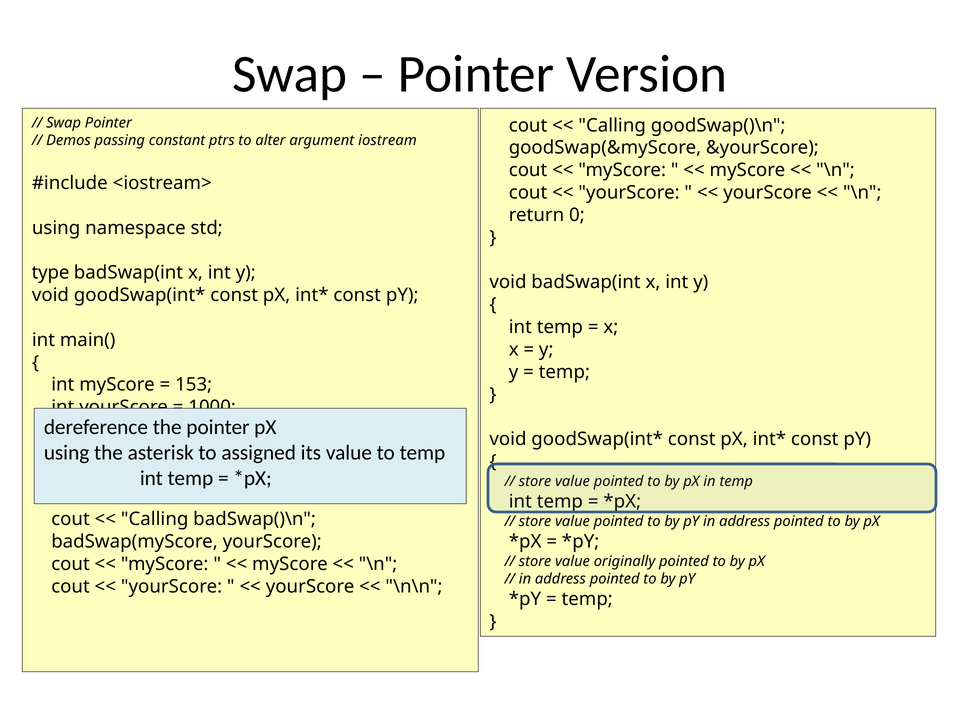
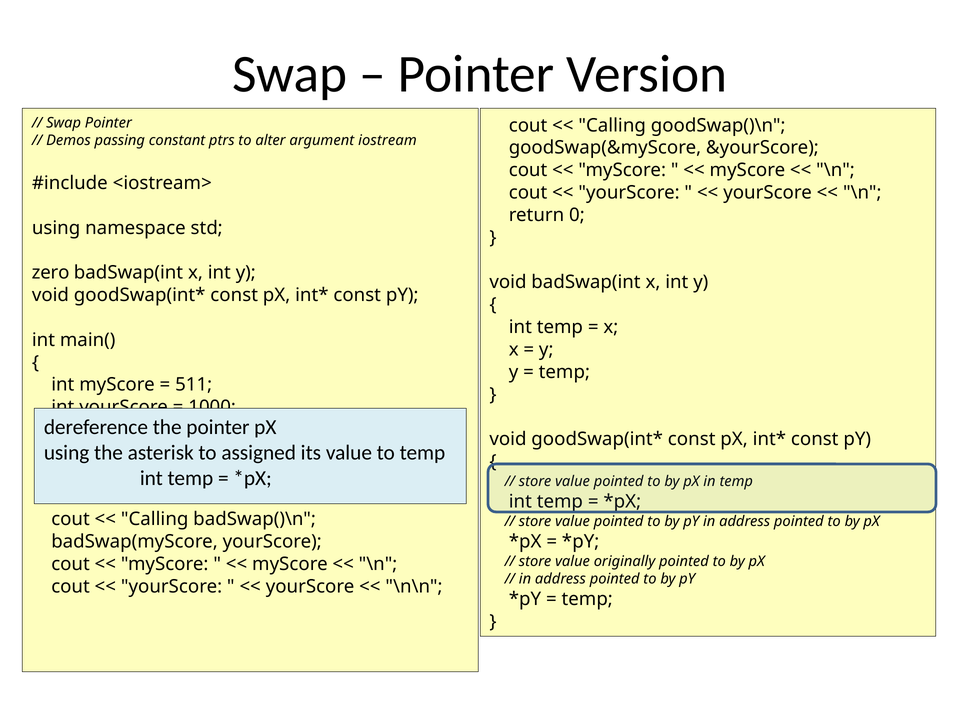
type: type -> zero
153: 153 -> 511
